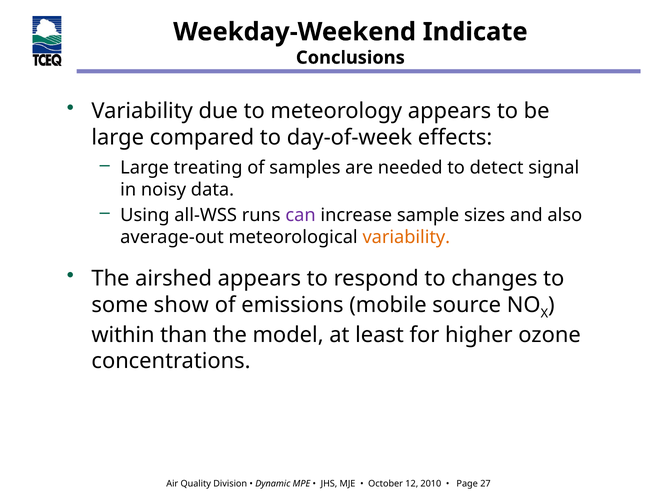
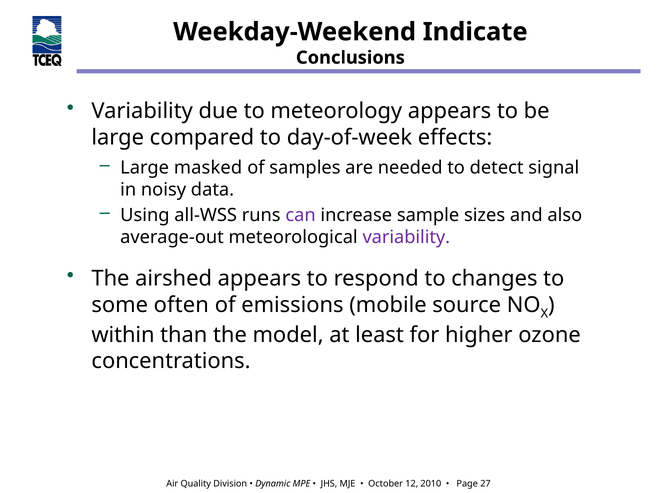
treating: treating -> masked
variability at (406, 237) colour: orange -> purple
show: show -> often
